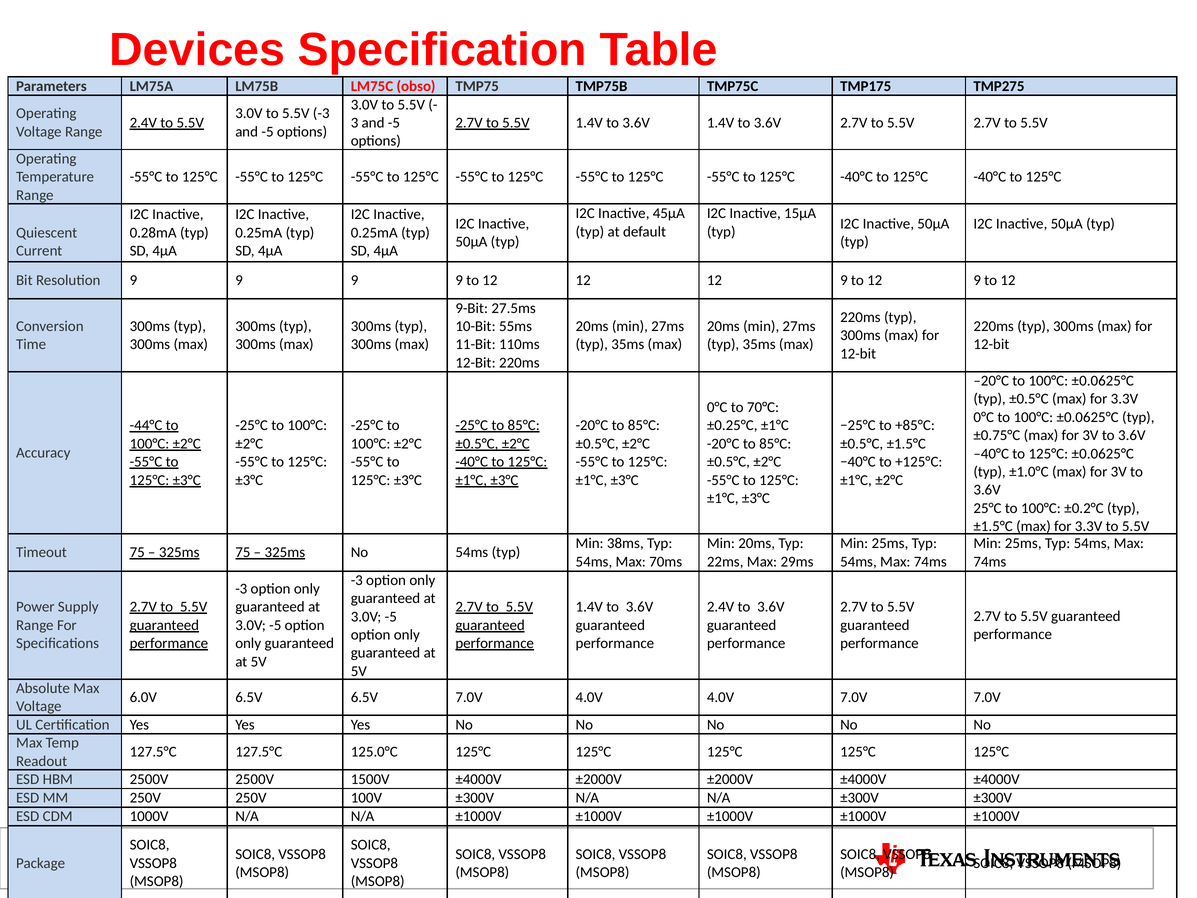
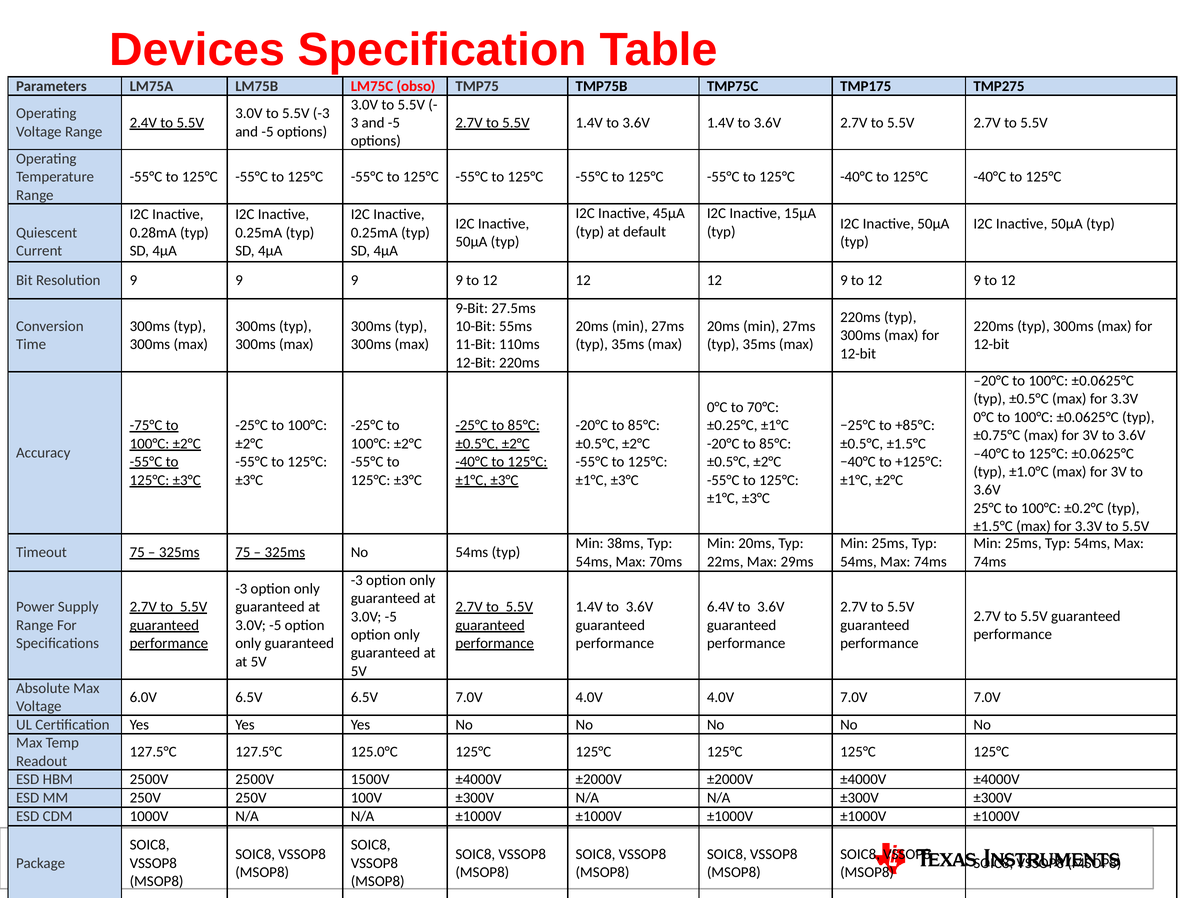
-44°C: -44°C -> -75°C
2.4V at (721, 607): 2.4V -> 6.4V
